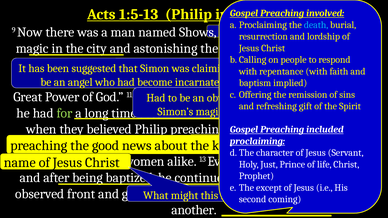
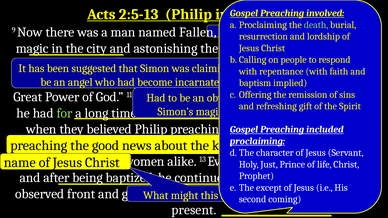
1:5-13: 1:5-13 -> 2:5-13
death colour: light blue -> light green
Shows: Shows -> Fallen
another: another -> present
